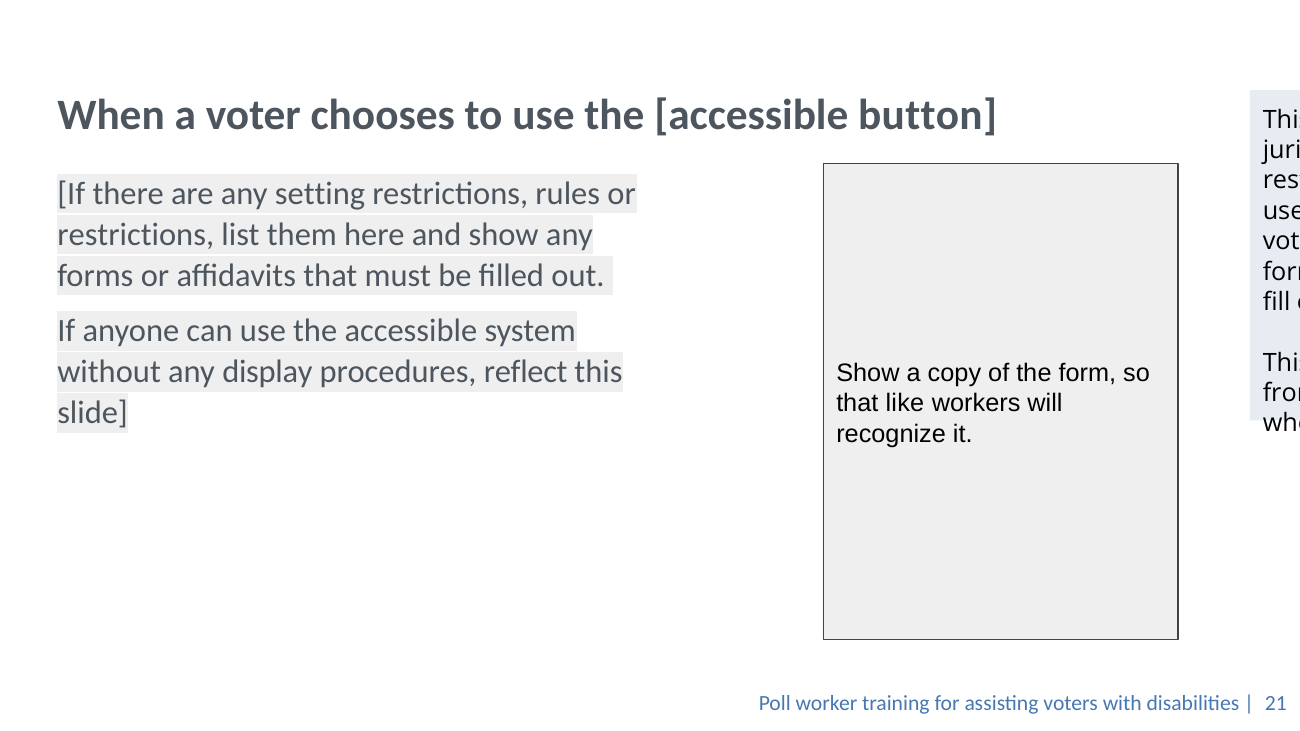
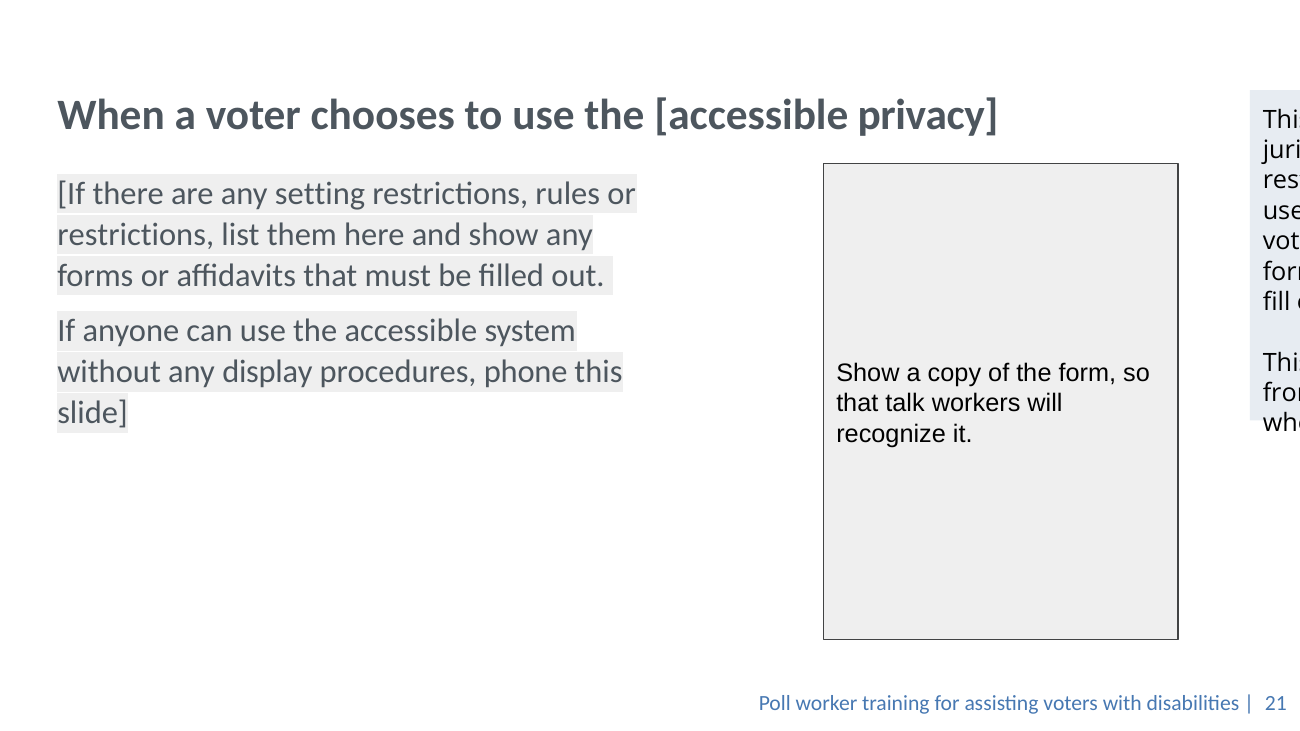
button: button -> privacy
reflect: reflect -> phone
like: like -> talk
